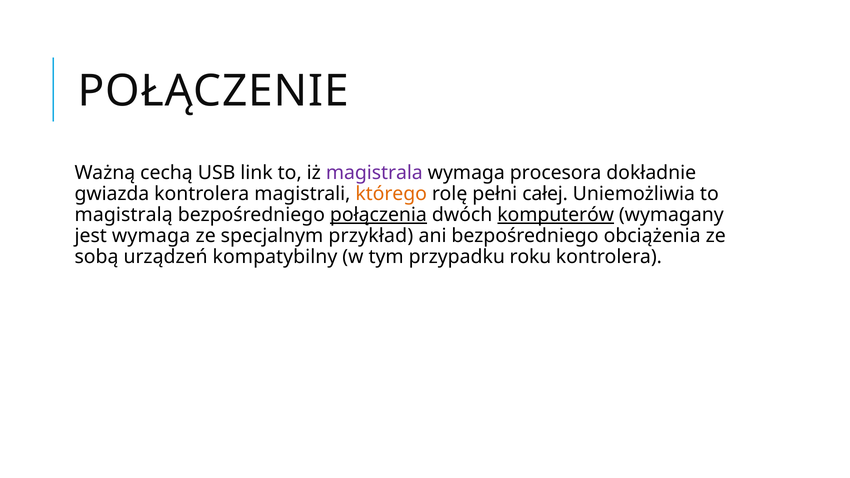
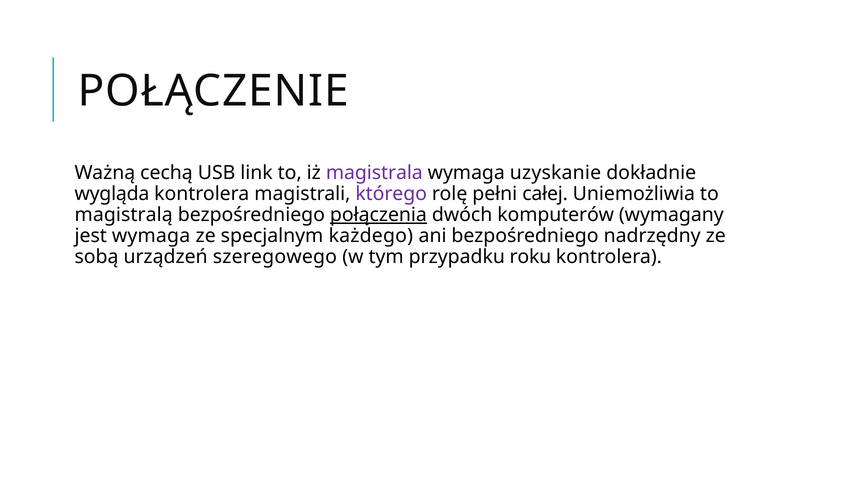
procesora: procesora -> uzyskanie
gwiazda: gwiazda -> wygląda
którego colour: orange -> purple
komputerów underline: present -> none
przykład: przykład -> każdego
obciążenia: obciążenia -> nadrzędny
kompatybilny: kompatybilny -> szeregowego
